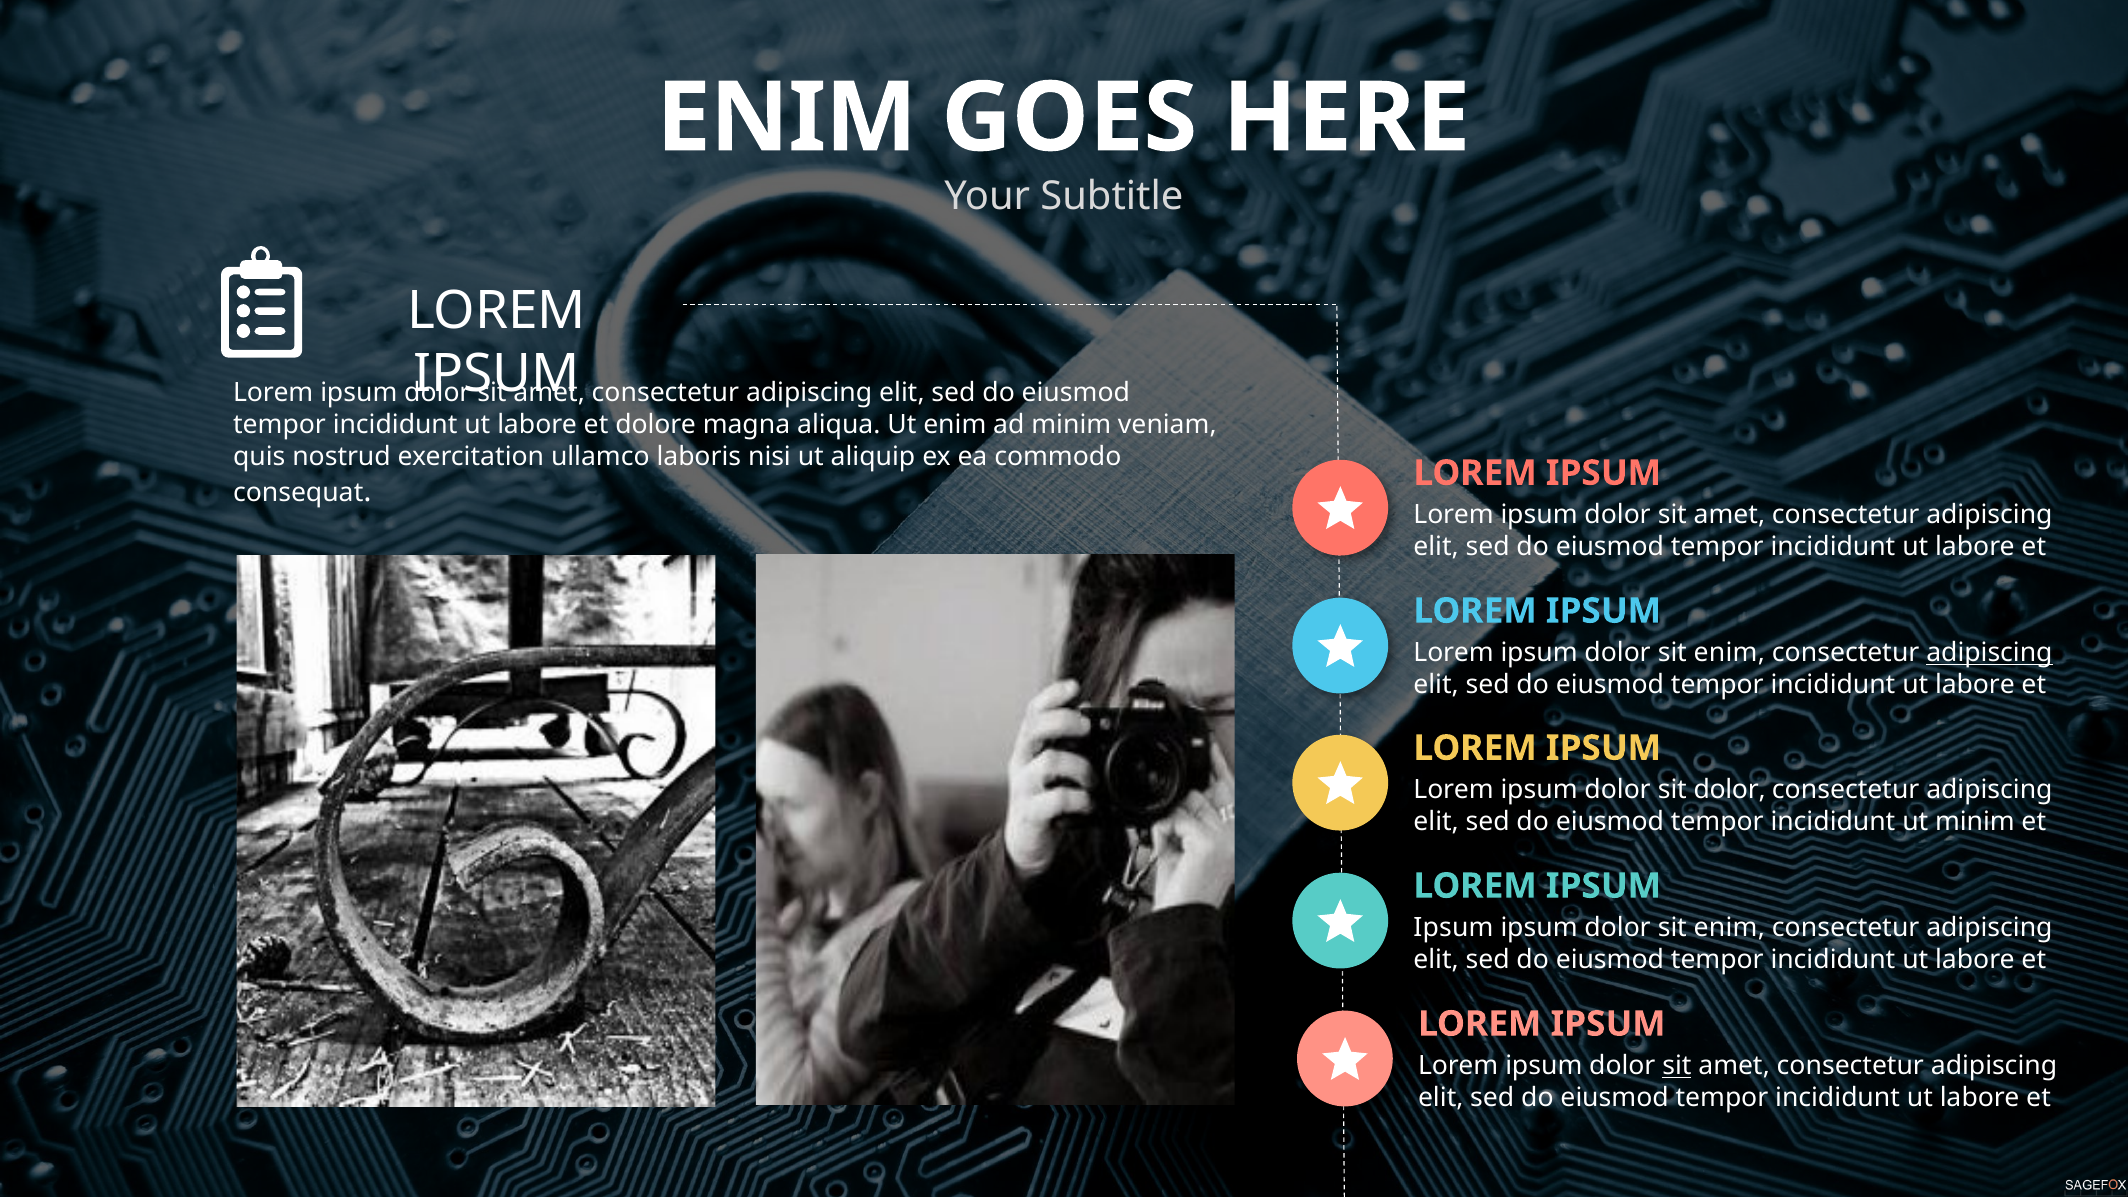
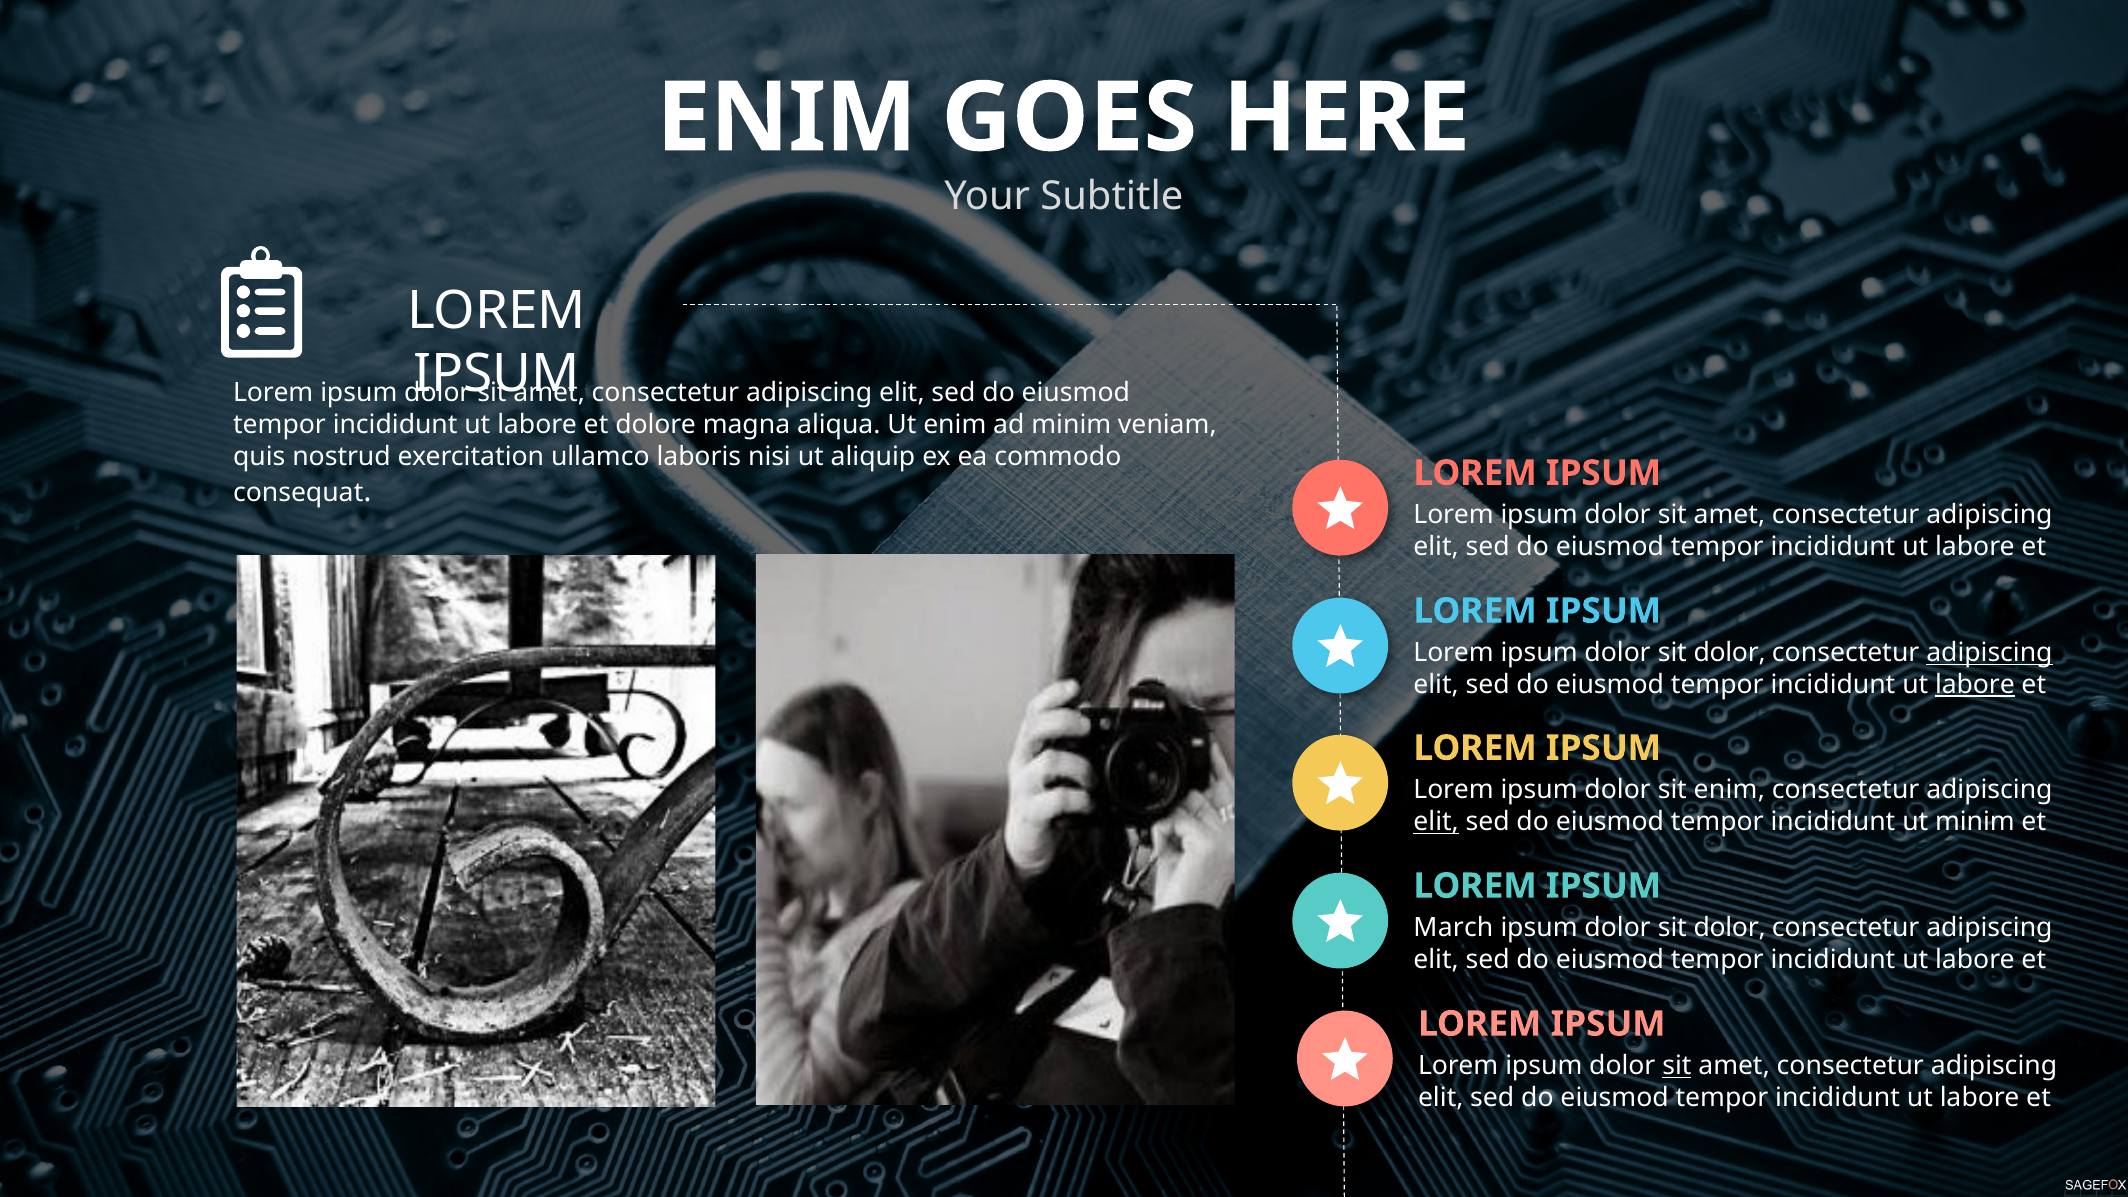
enim at (1729, 653): enim -> dolor
labore at (1975, 685) underline: none -> present
sit dolor: dolor -> enim
elit at (1436, 822) underline: none -> present
Ipsum at (1453, 928): Ipsum -> March
enim at (1729, 928): enim -> dolor
